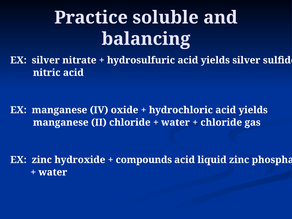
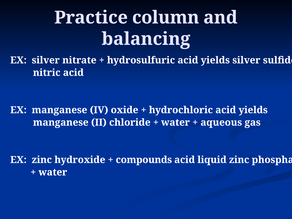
soluble: soluble -> column
chloride at (221, 122): chloride -> aqueous
